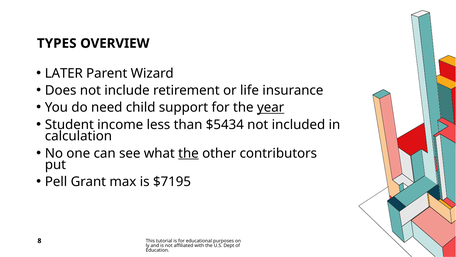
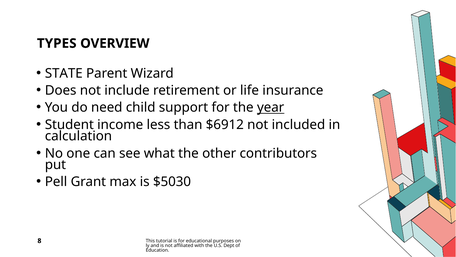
LATER: LATER -> STATE
$5434: $5434 -> $6912
the at (188, 153) underline: present -> none
$7195: $7195 -> $5030
